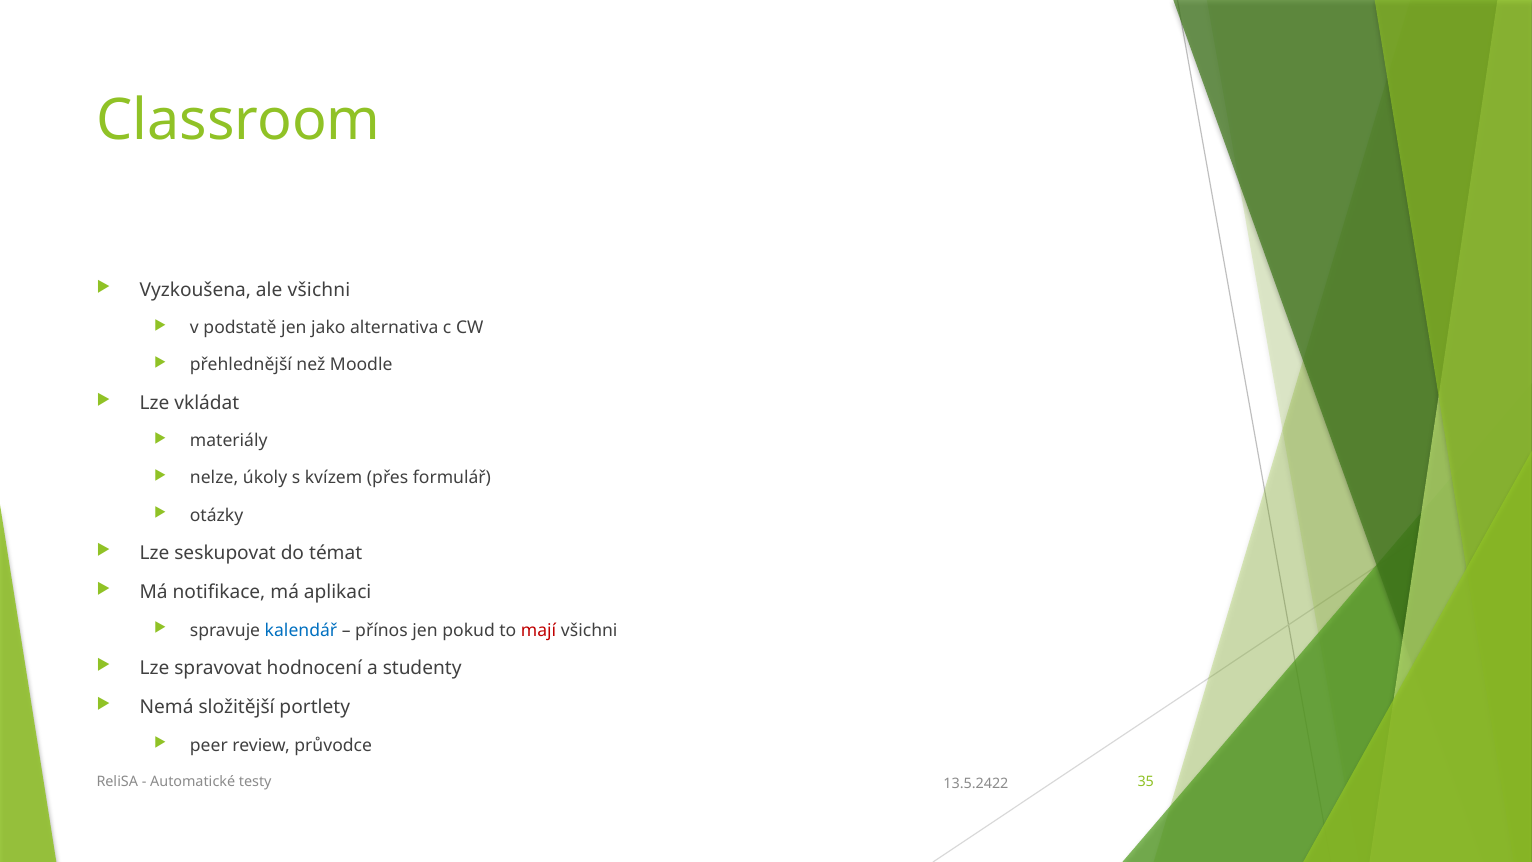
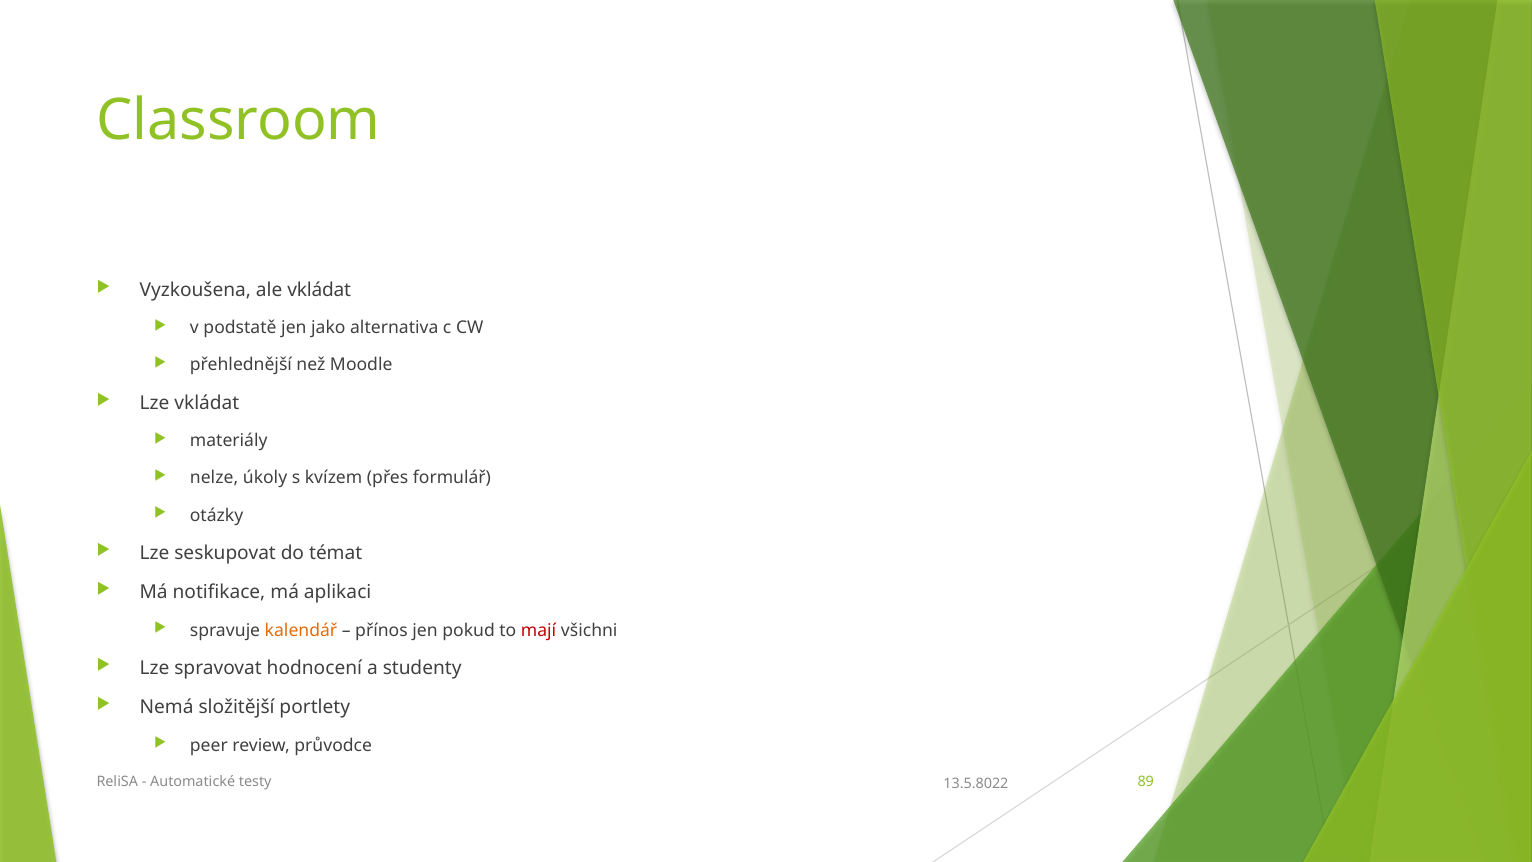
ale všichni: všichni -> vkládat
kalendář colour: blue -> orange
35: 35 -> 89
13.5.2422: 13.5.2422 -> 13.5.8022
